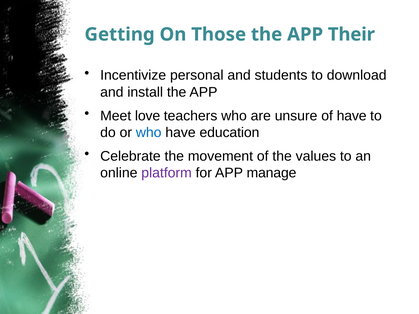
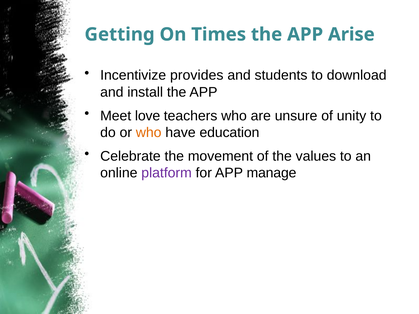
Those: Those -> Times
Their: Their -> Arise
personal: personal -> provides
of have: have -> unity
who at (149, 133) colour: blue -> orange
